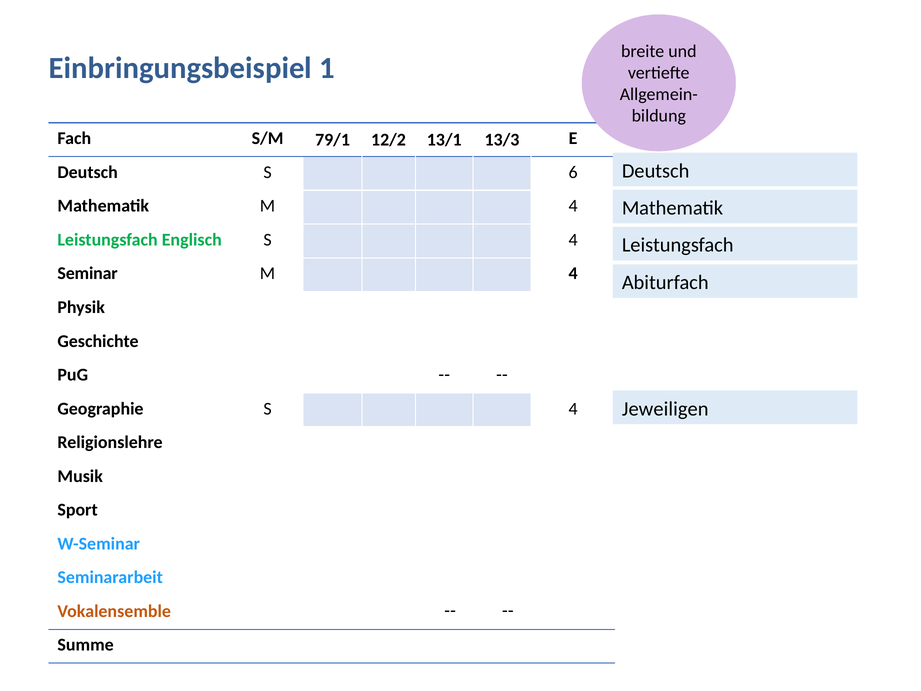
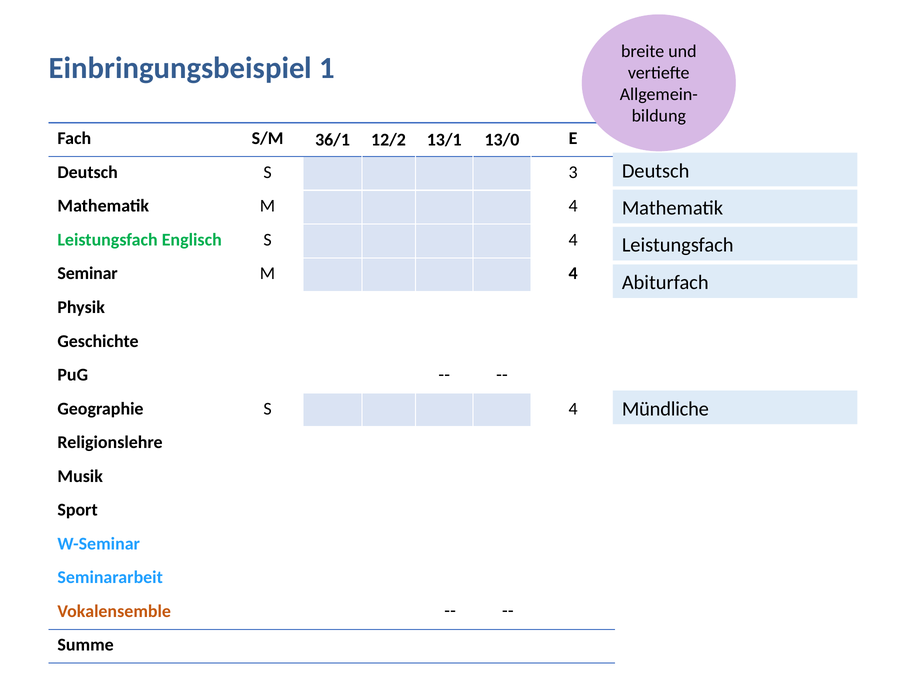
79/1: 79/1 -> 36/1
13/3: 13/3 -> 13/0
6: 6 -> 3
Jeweiligen: Jeweiligen -> Mündliche
